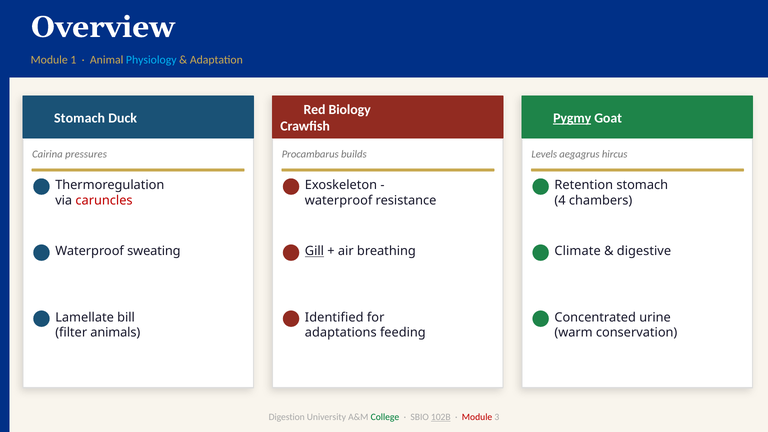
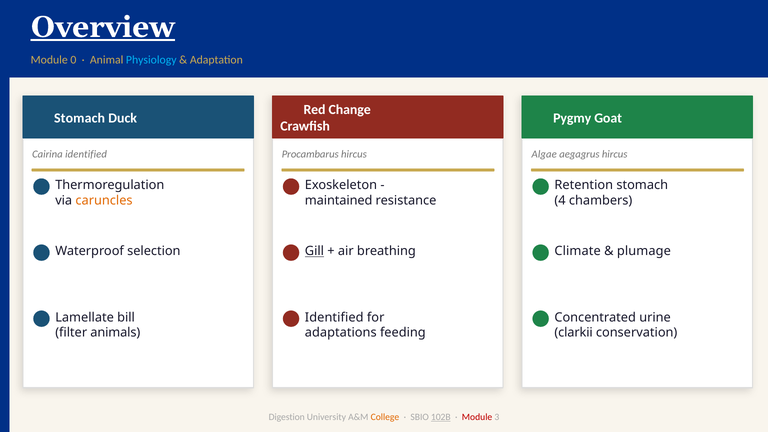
Overview underline: none -> present
1: 1 -> 0
Biology: Biology -> Change
Pygmy underline: present -> none
Cairina pressures: pressures -> identified
Procambarus builds: builds -> hircus
Levels: Levels -> Algae
caruncles colour: red -> orange
waterproof at (339, 201): waterproof -> maintained
sweating: sweating -> selection
digestive: digestive -> plumage
warm: warm -> clarkii
College colour: green -> orange
